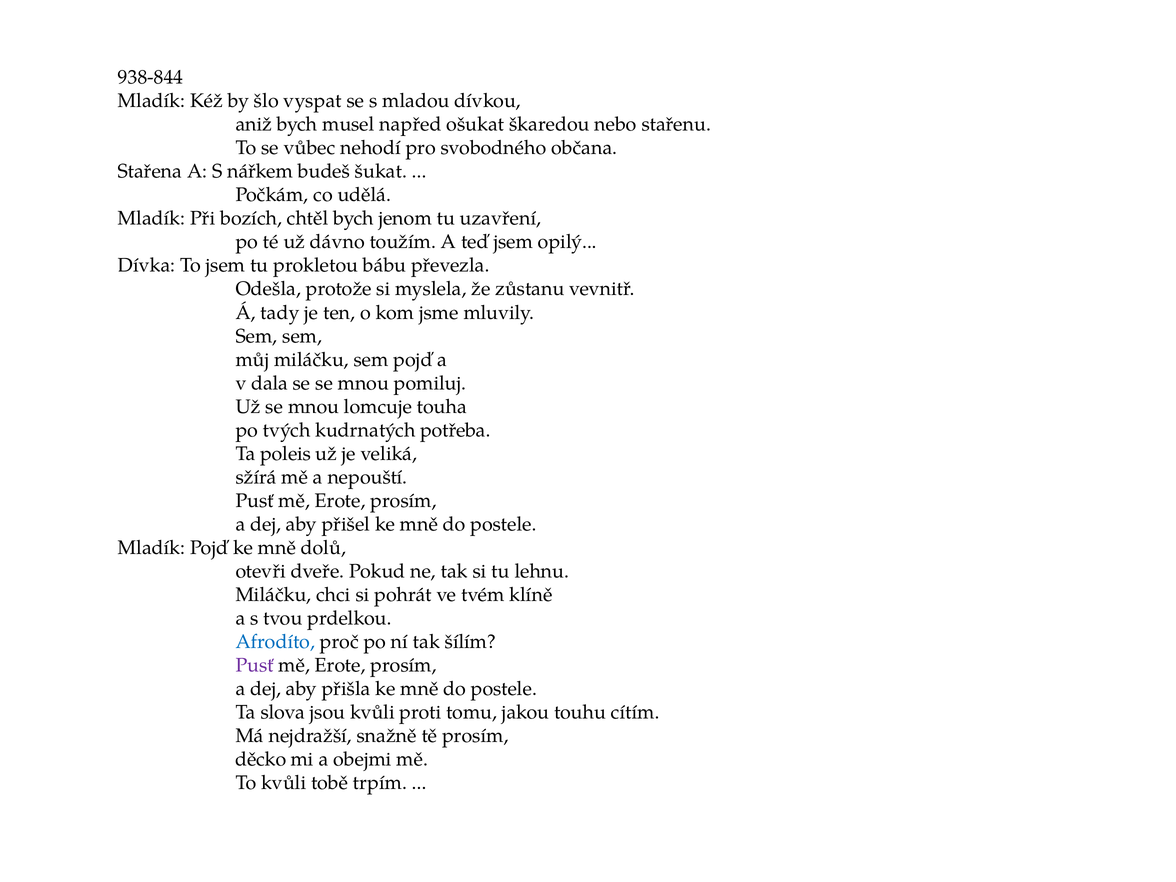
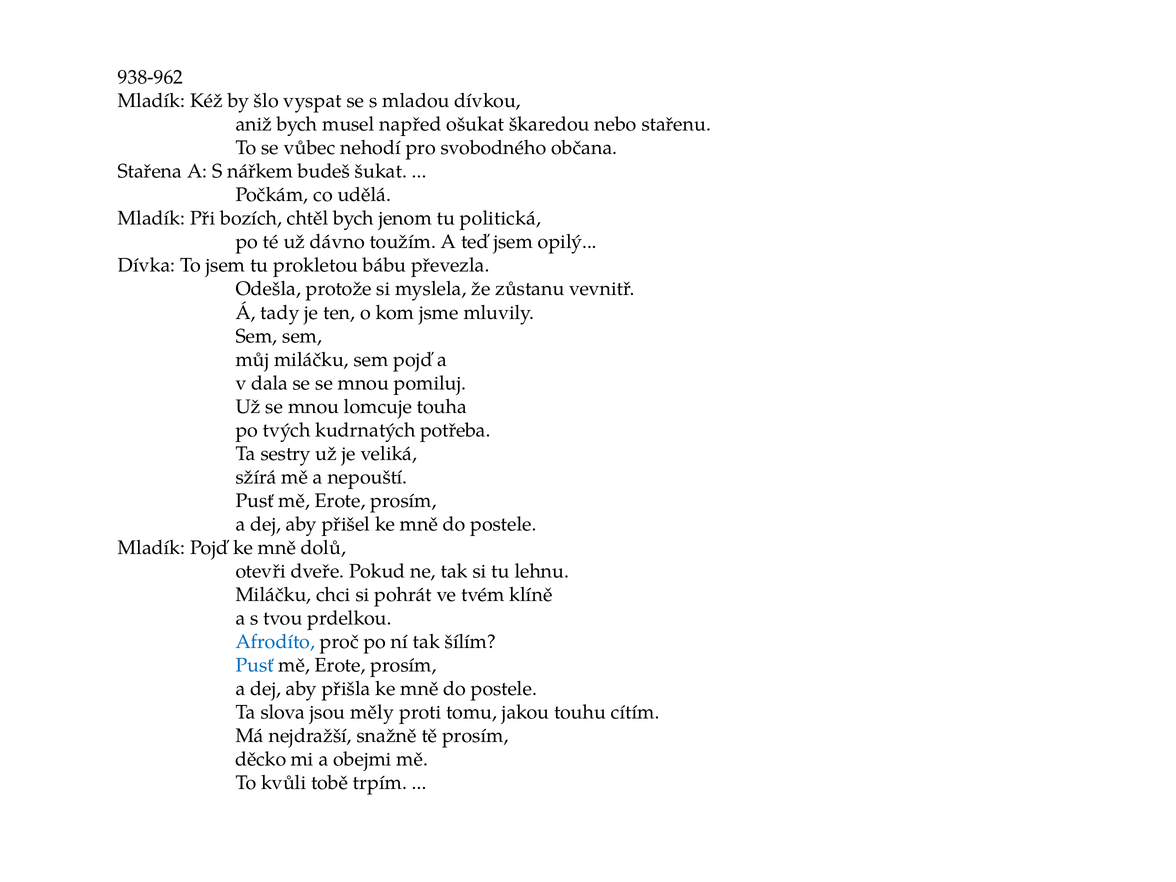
938-844: 938-844 -> 938-962
uzavření: uzavření -> politická
poleis: poleis -> sestry
Pusť at (255, 665) colour: purple -> blue
jsou kvůli: kvůli -> měly
